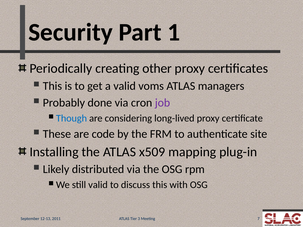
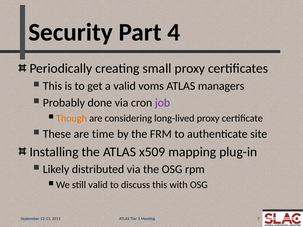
1: 1 -> 4
other: other -> small
Though colour: blue -> orange
code: code -> time
